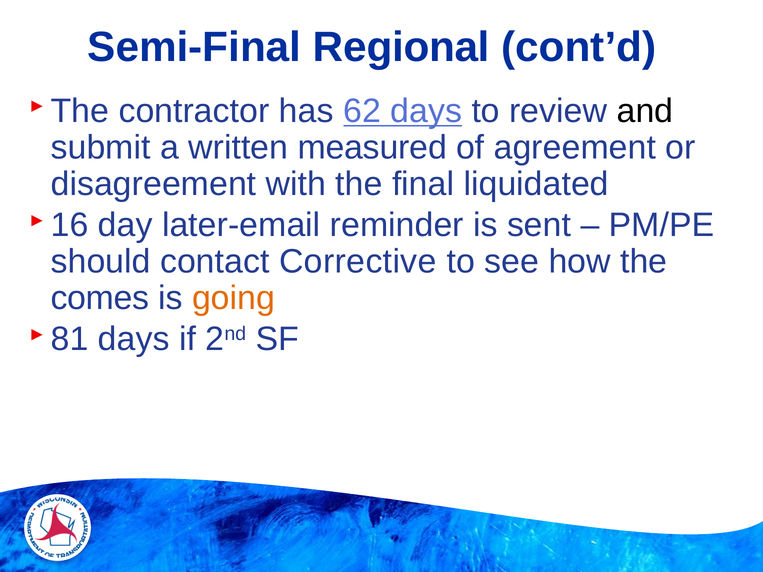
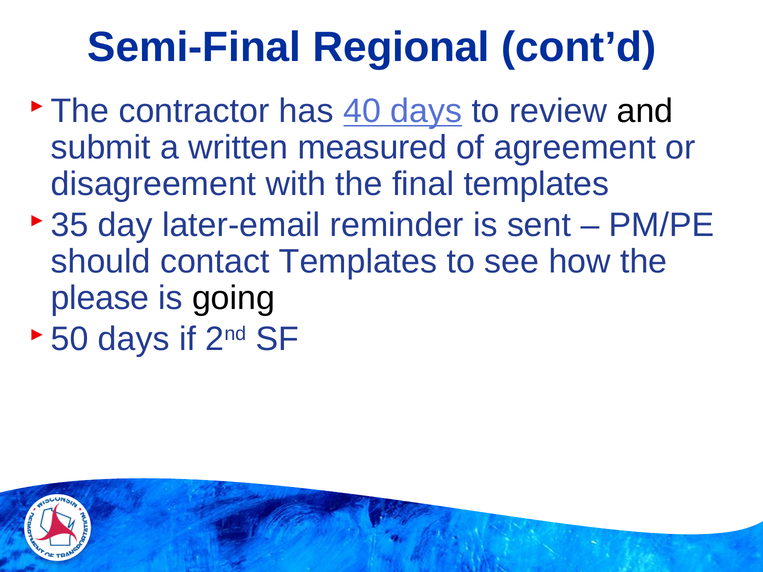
62: 62 -> 40
final liquidated: liquidated -> templates
16: 16 -> 35
contact Corrective: Corrective -> Templates
comes: comes -> please
going colour: orange -> black
81: 81 -> 50
